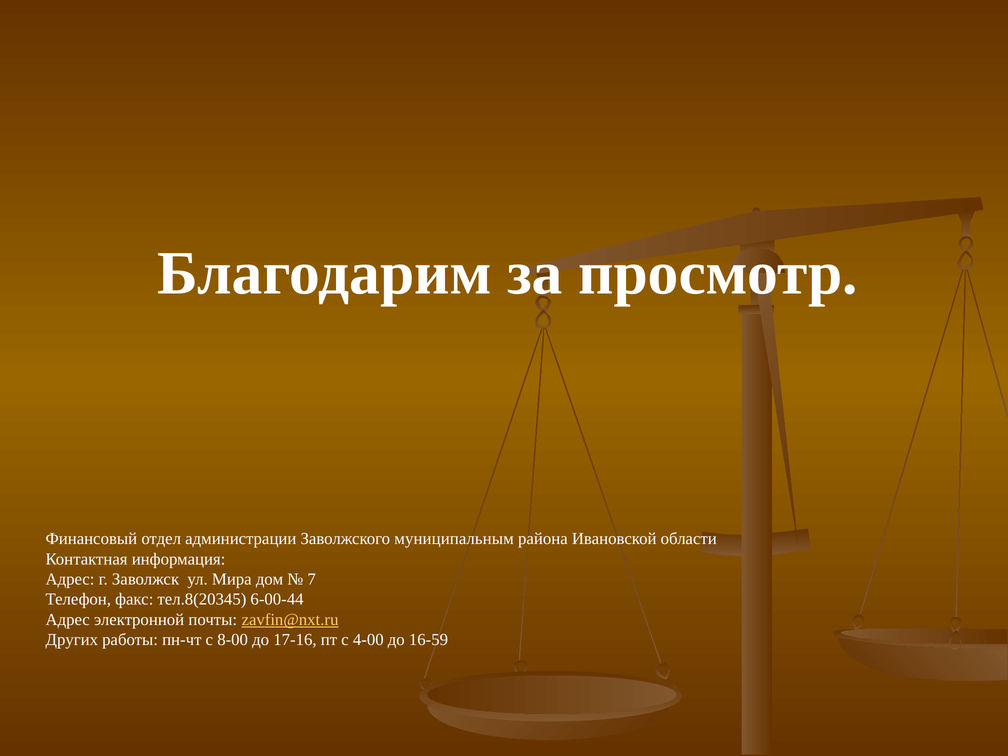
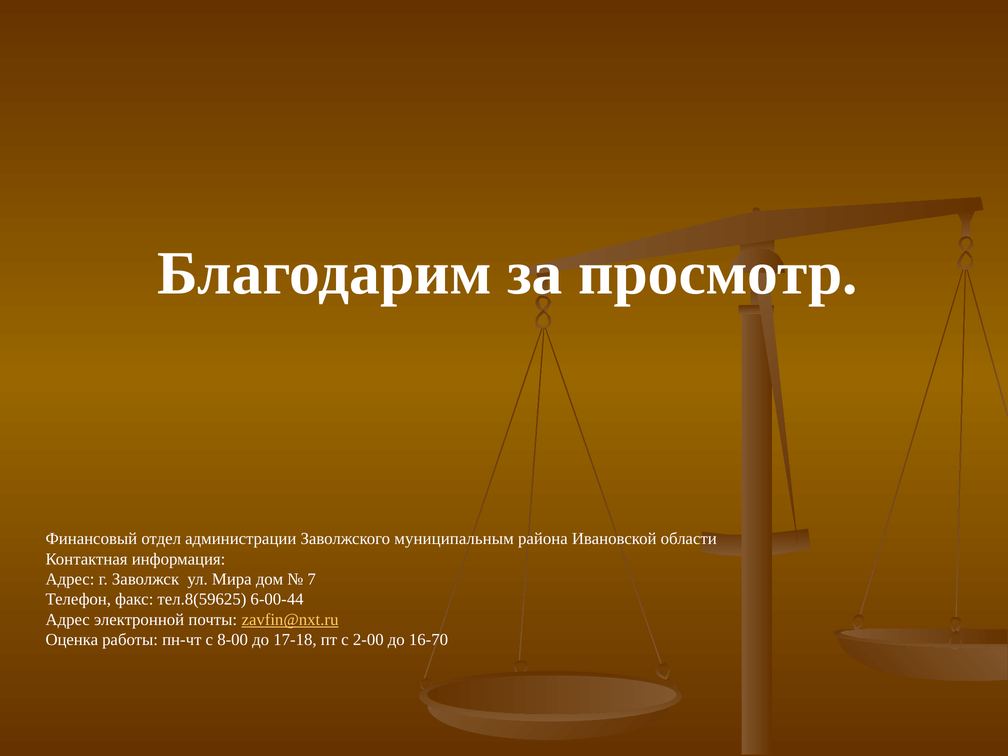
тел.8(20345: тел.8(20345 -> тел.8(59625
Других: Других -> Оценка
17-16: 17-16 -> 17-18
4-00: 4-00 -> 2-00
16-59: 16-59 -> 16-70
